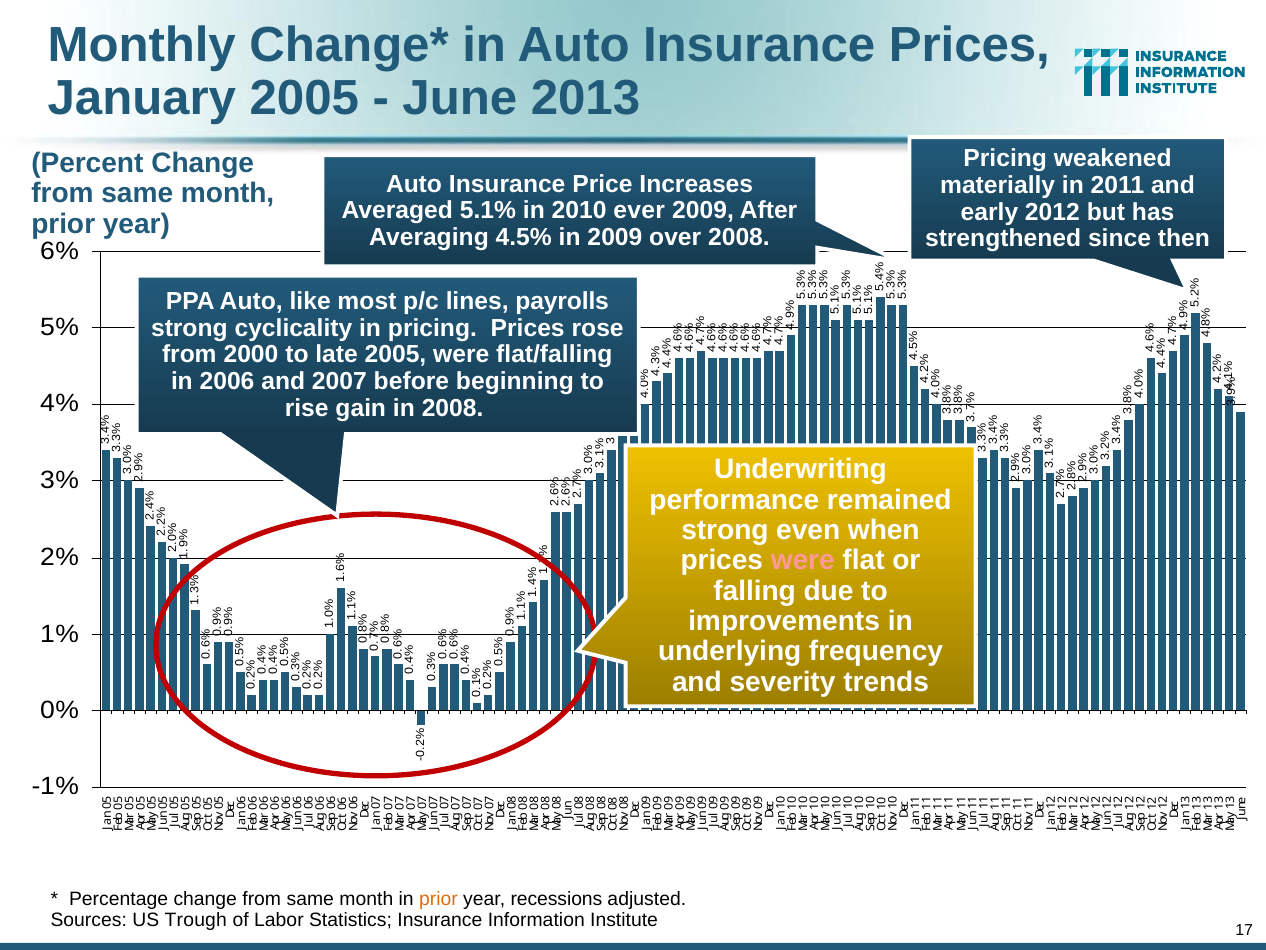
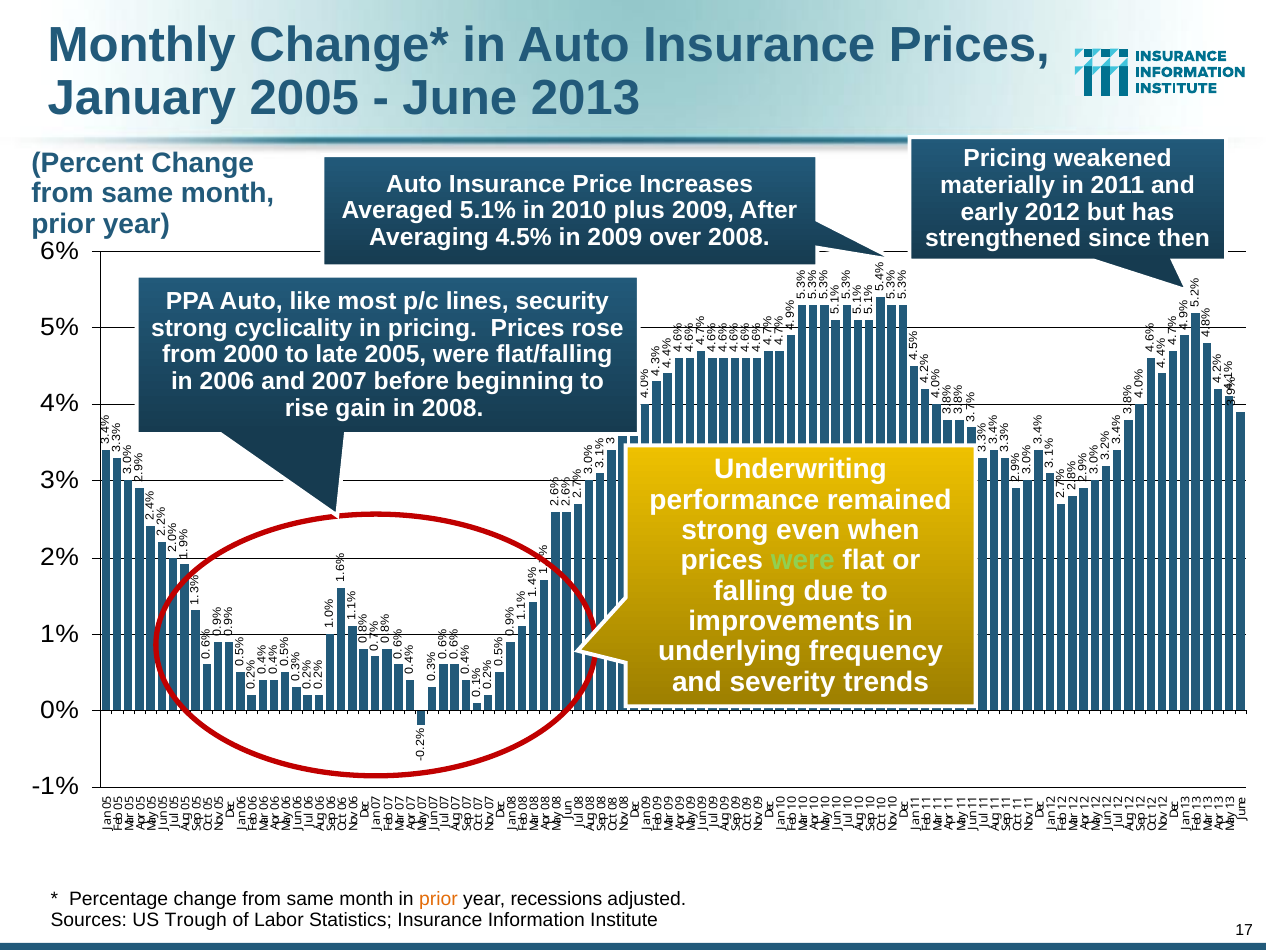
ever: ever -> plus
payrolls: payrolls -> security
were at (803, 560) colour: pink -> light green
